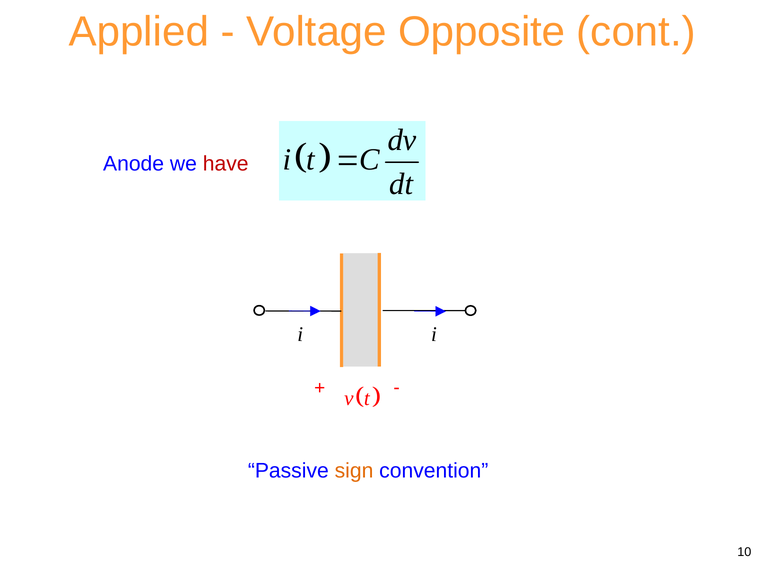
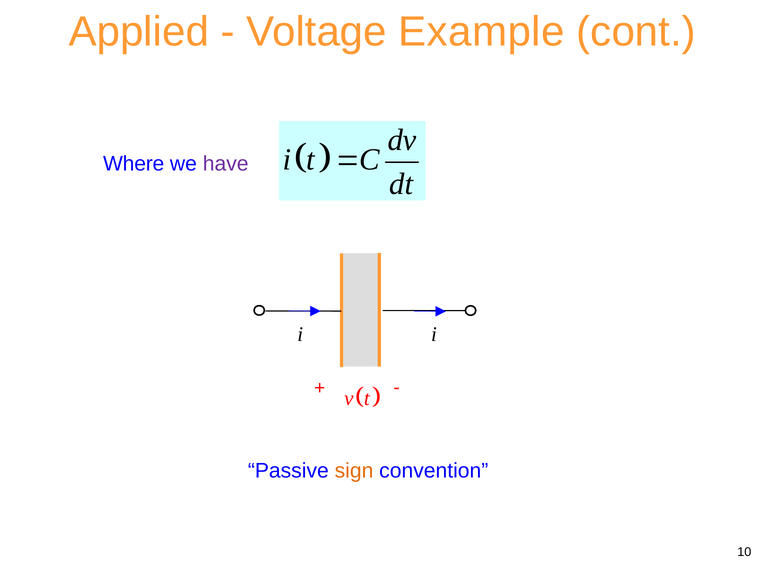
Opposite: Opposite -> Example
Anode: Anode -> Where
have colour: red -> purple
